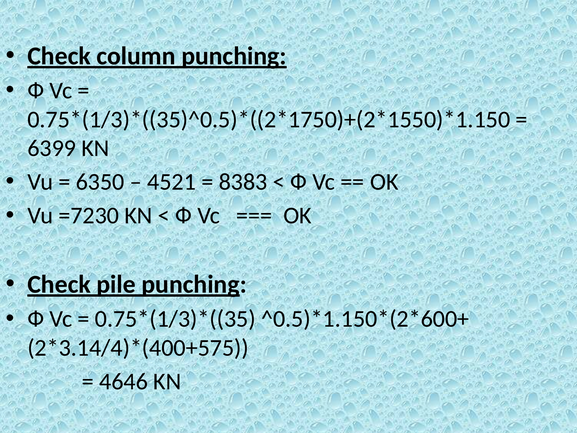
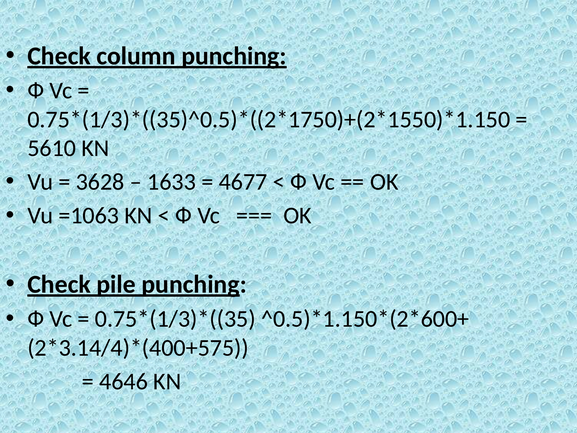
6399: 6399 -> 5610
6350: 6350 -> 3628
4521: 4521 -> 1633
8383: 8383 -> 4677
=7230: =7230 -> =1063
